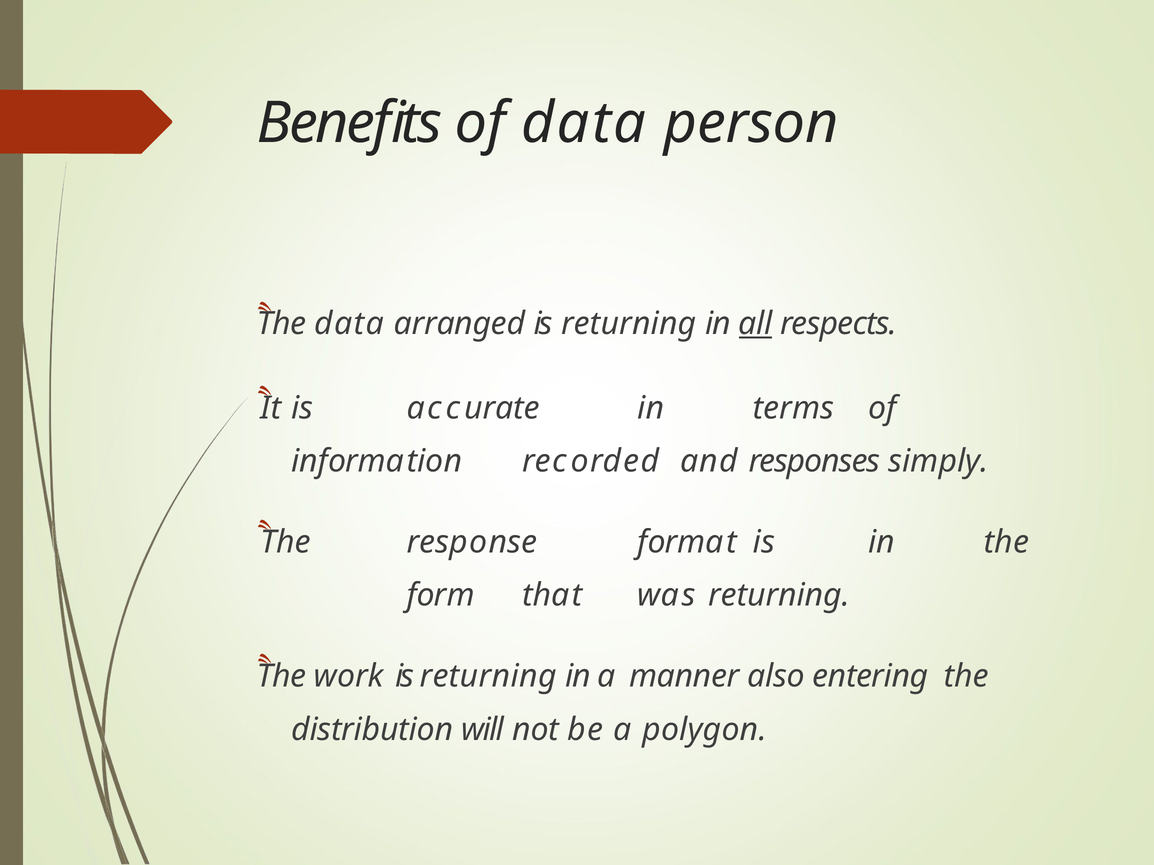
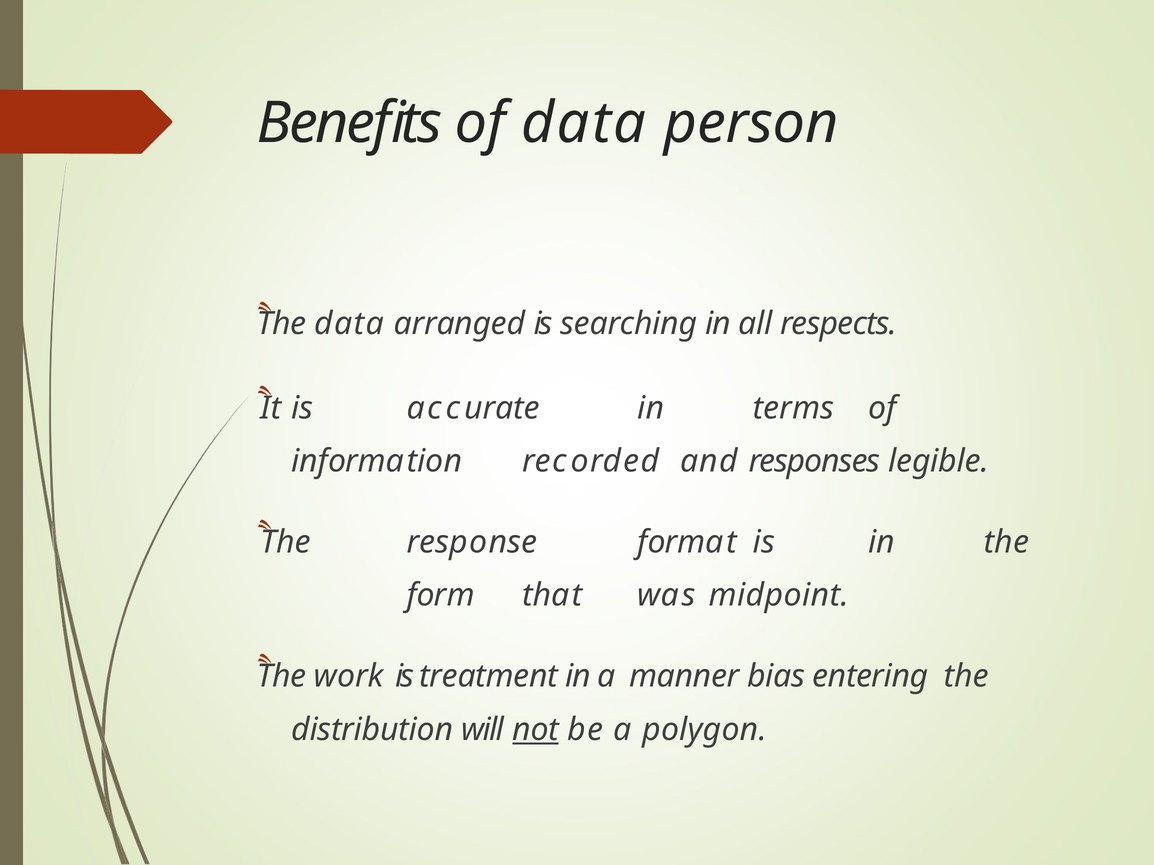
returning at (629, 324): returning -> searching
all underline: present -> none
simply: simply -> legible
was returning: returning -> midpoint
returning at (488, 677): returning -> treatment
also: also -> bias
not underline: none -> present
